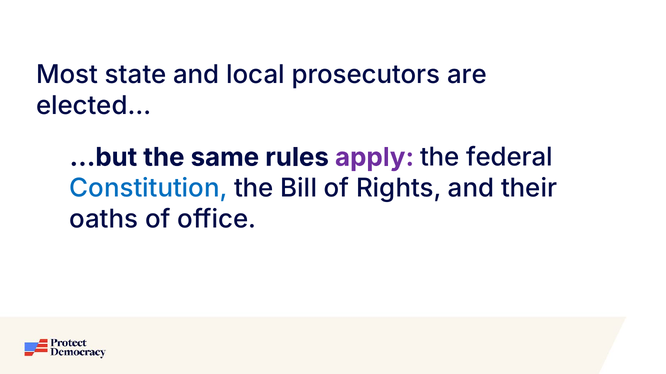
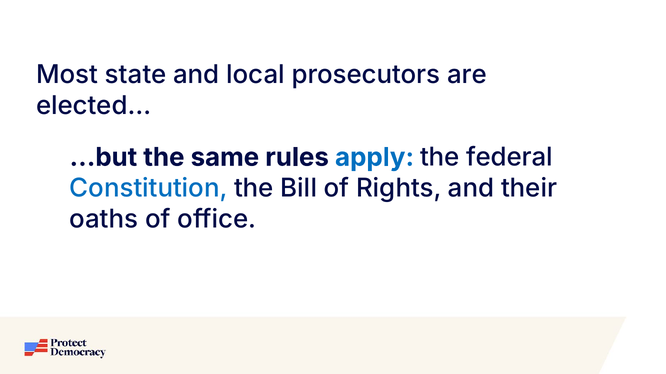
apply colour: purple -> blue
